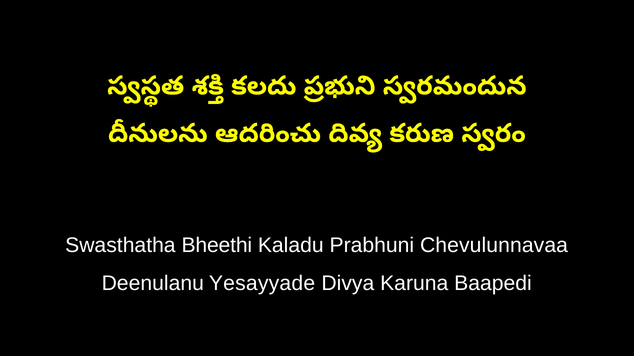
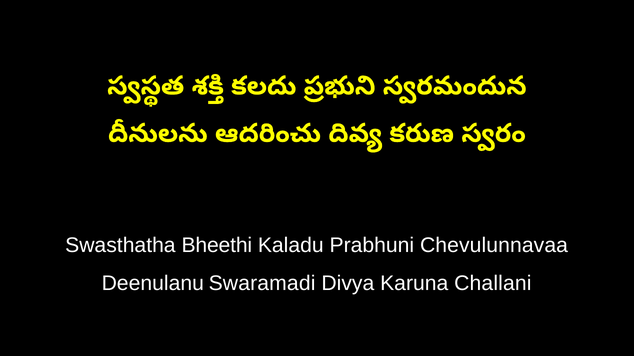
Yesayyade: Yesayyade -> Swaramadi
Baapedi: Baapedi -> Challani
